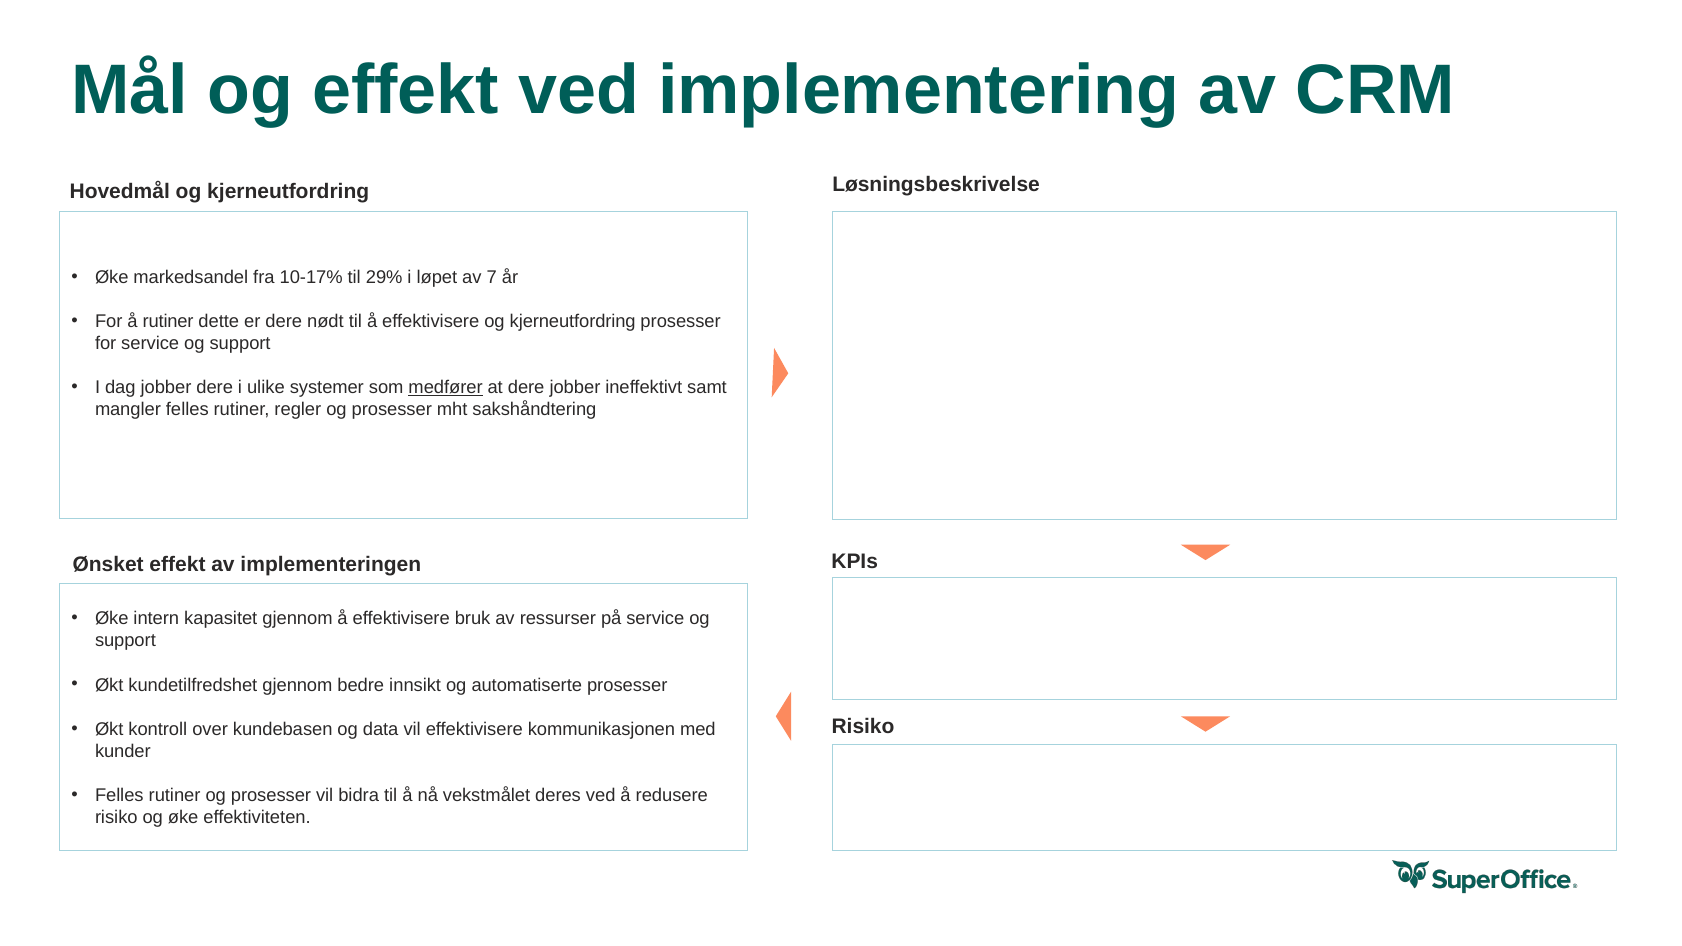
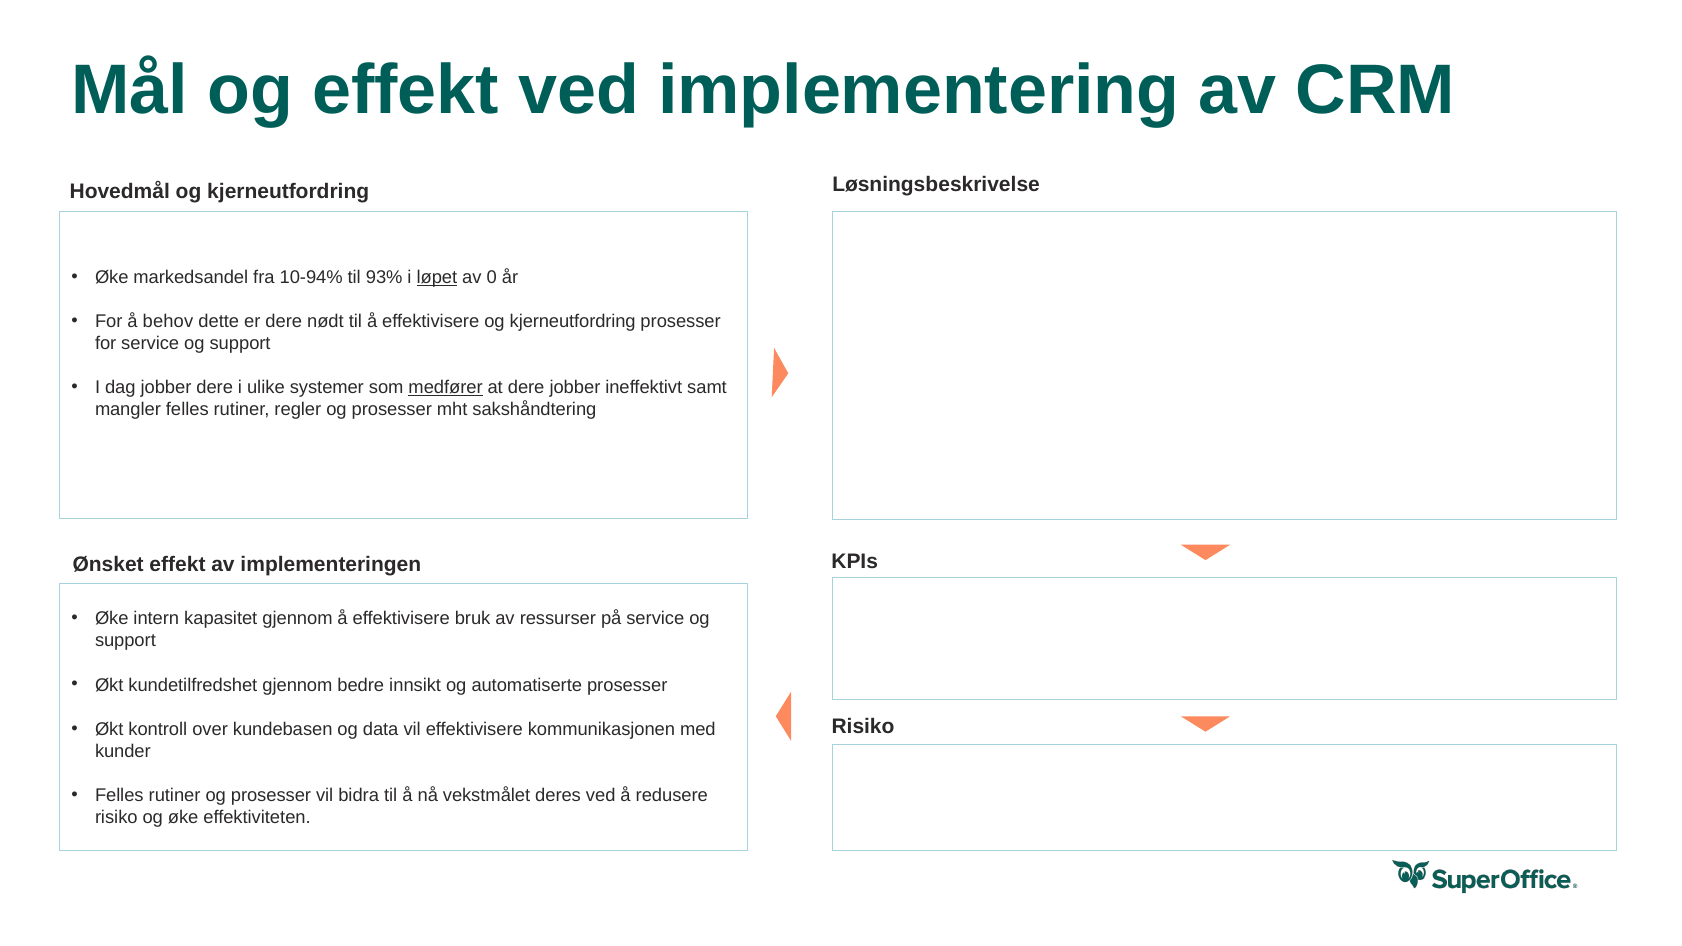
10-17%: 10-17% -> 10-94%
29%: 29% -> 93%
løpet underline: none -> present
7: 7 -> 0
å rutiner: rutiner -> behov
